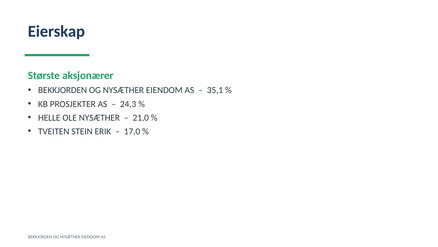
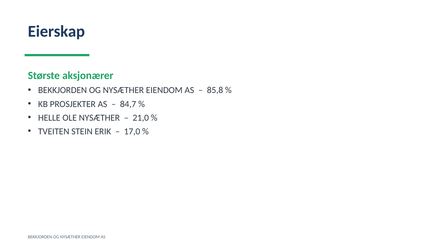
35,1: 35,1 -> 85,8
24,3: 24,3 -> 84,7
